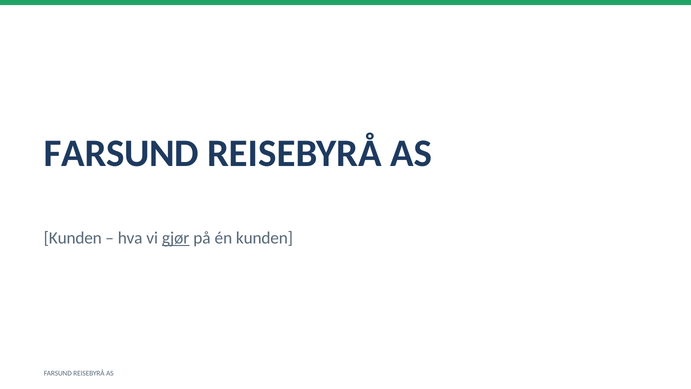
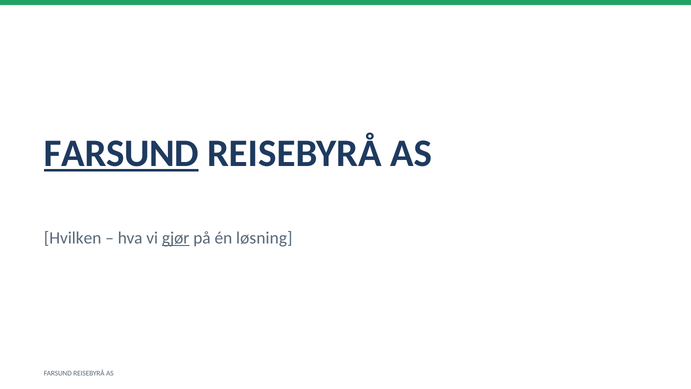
FARSUND at (121, 153) underline: none -> present
Kunden at (73, 238): Kunden -> Hvilken
én kunden: kunden -> løsning
